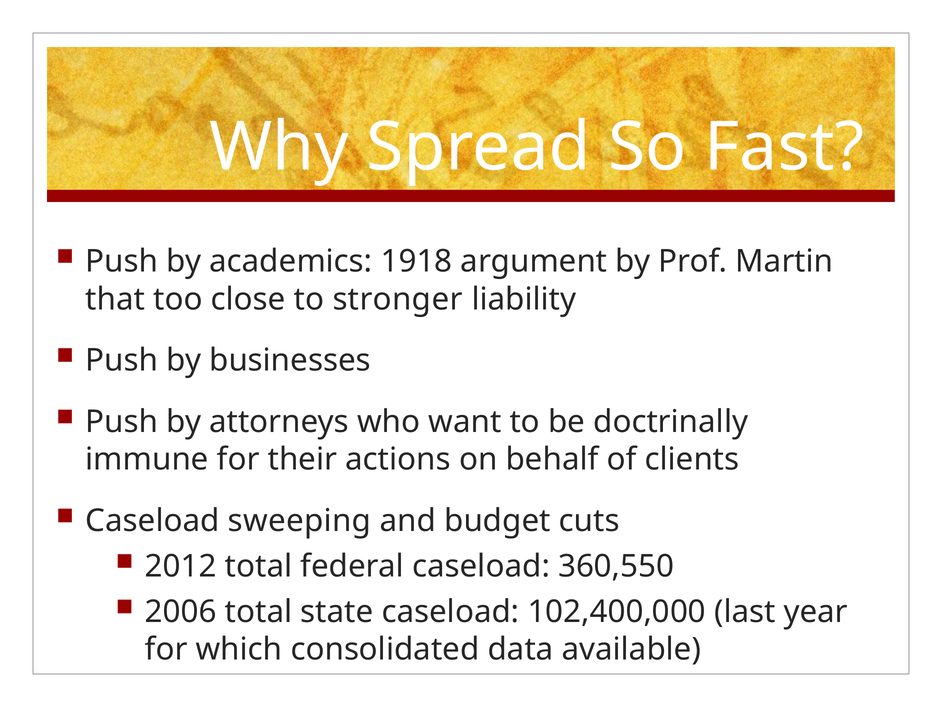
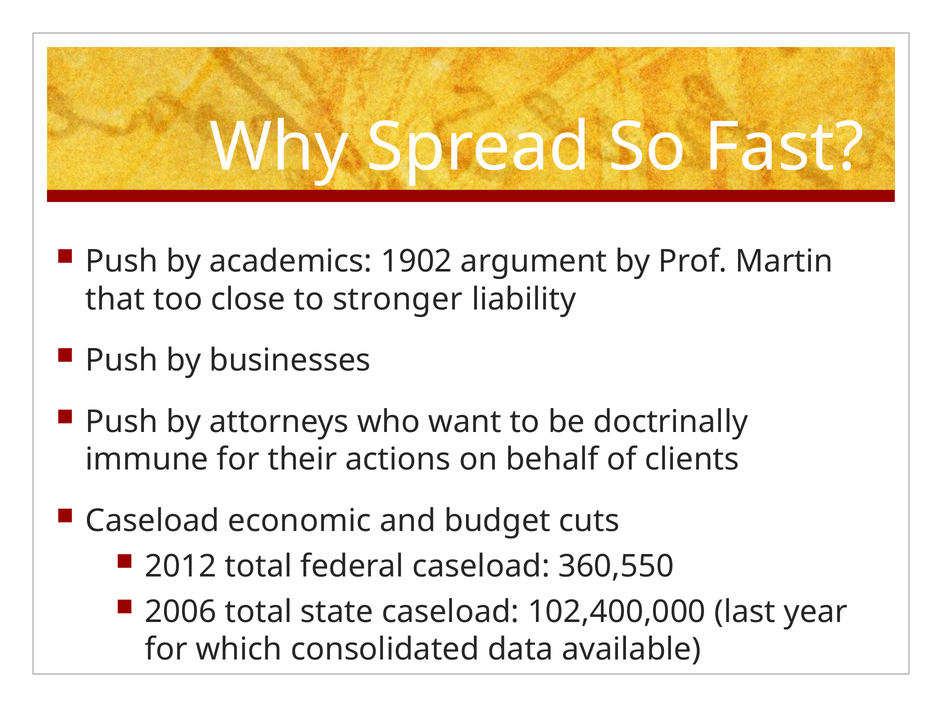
1918: 1918 -> 1902
sweeping: sweeping -> economic
